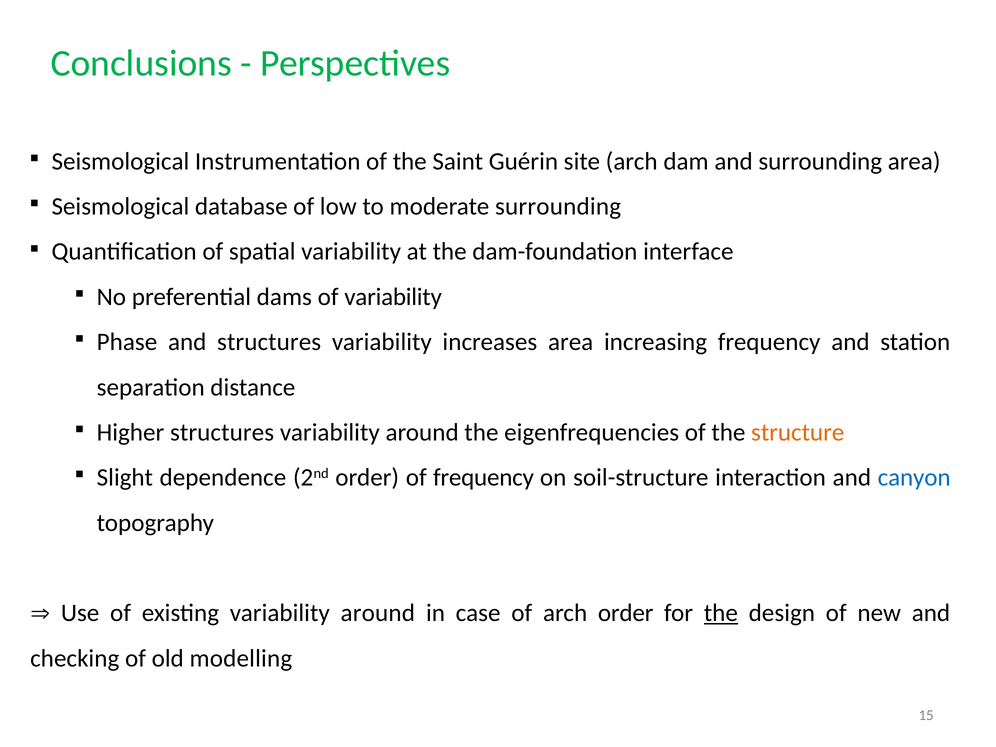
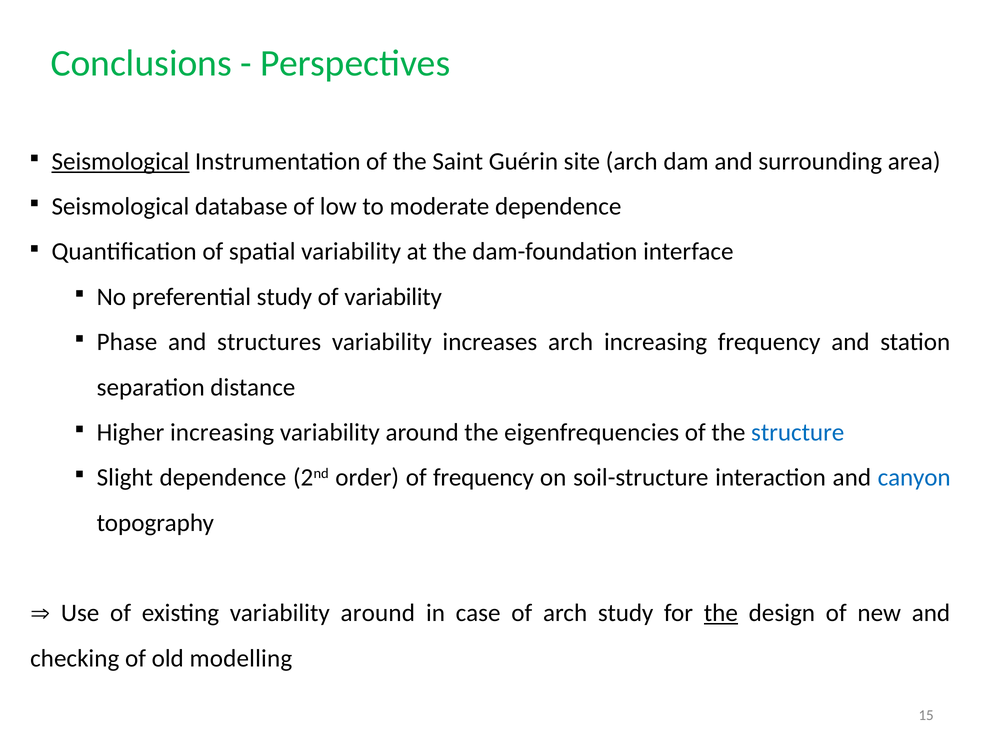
Seismological at (120, 161) underline: none -> present
moderate surrounding: surrounding -> dependence
preferential dams: dams -> study
increases area: area -> arch
Higher structures: structures -> increasing
structure colour: orange -> blue
arch order: order -> study
